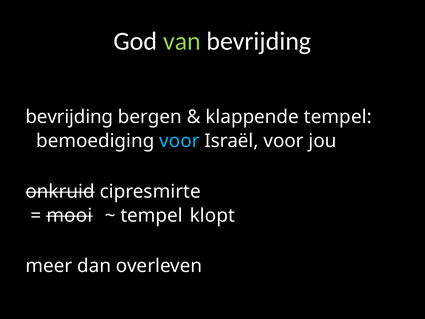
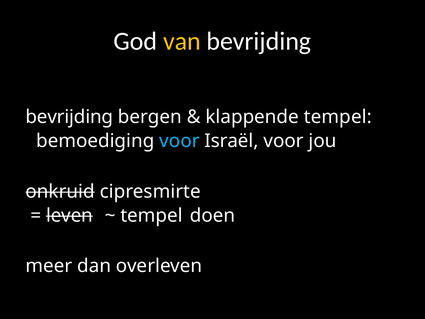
van colour: light green -> yellow
mooi: mooi -> leven
klopt: klopt -> doen
